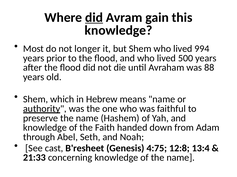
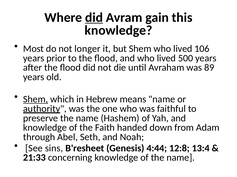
994: 994 -> 106
88: 88 -> 89
Shem at (36, 100) underline: none -> present
cast: cast -> sins
4:75: 4:75 -> 4:44
